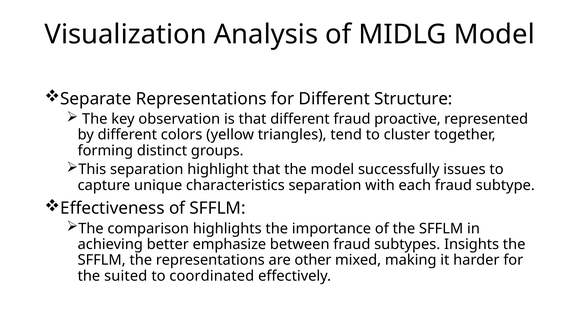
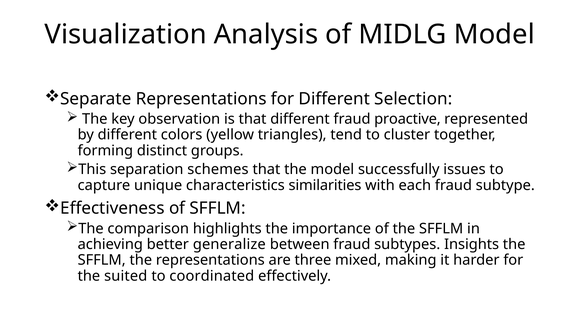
Structure: Structure -> Selection
highlight: highlight -> schemes
characteristics separation: separation -> similarities
emphasize: emphasize -> generalize
other: other -> three
